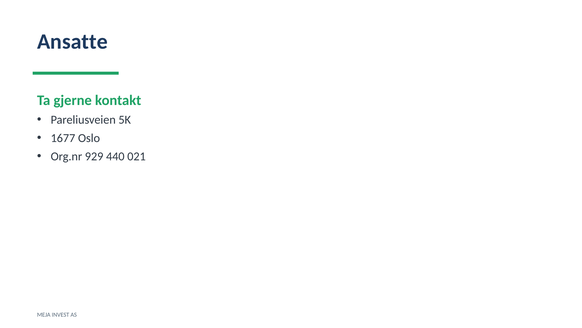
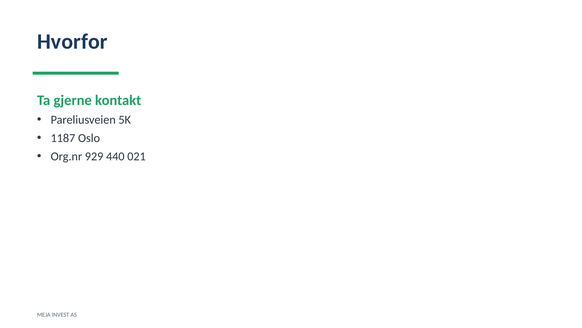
Ansatte: Ansatte -> Hvorfor
1677: 1677 -> 1187
